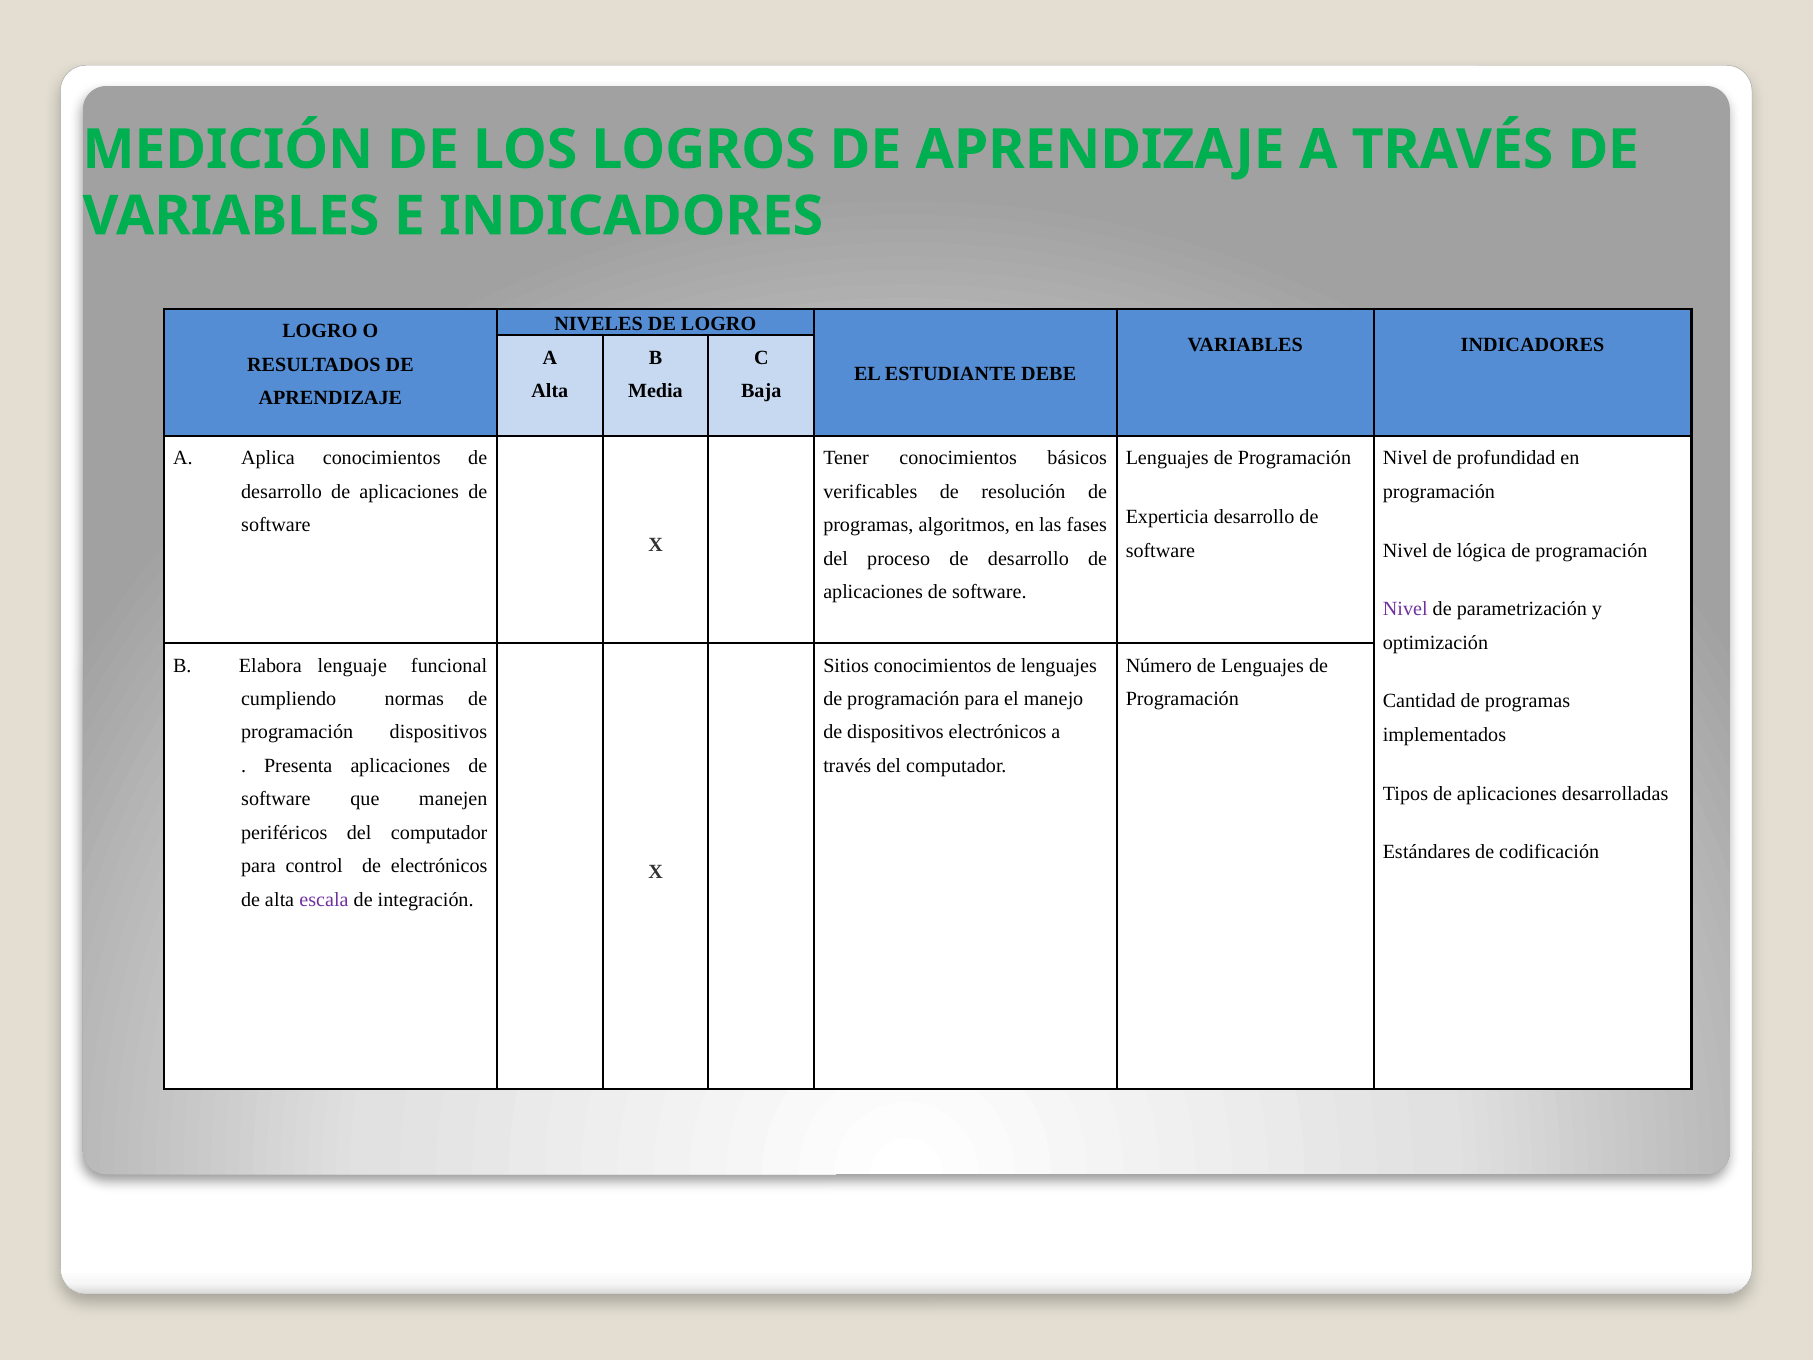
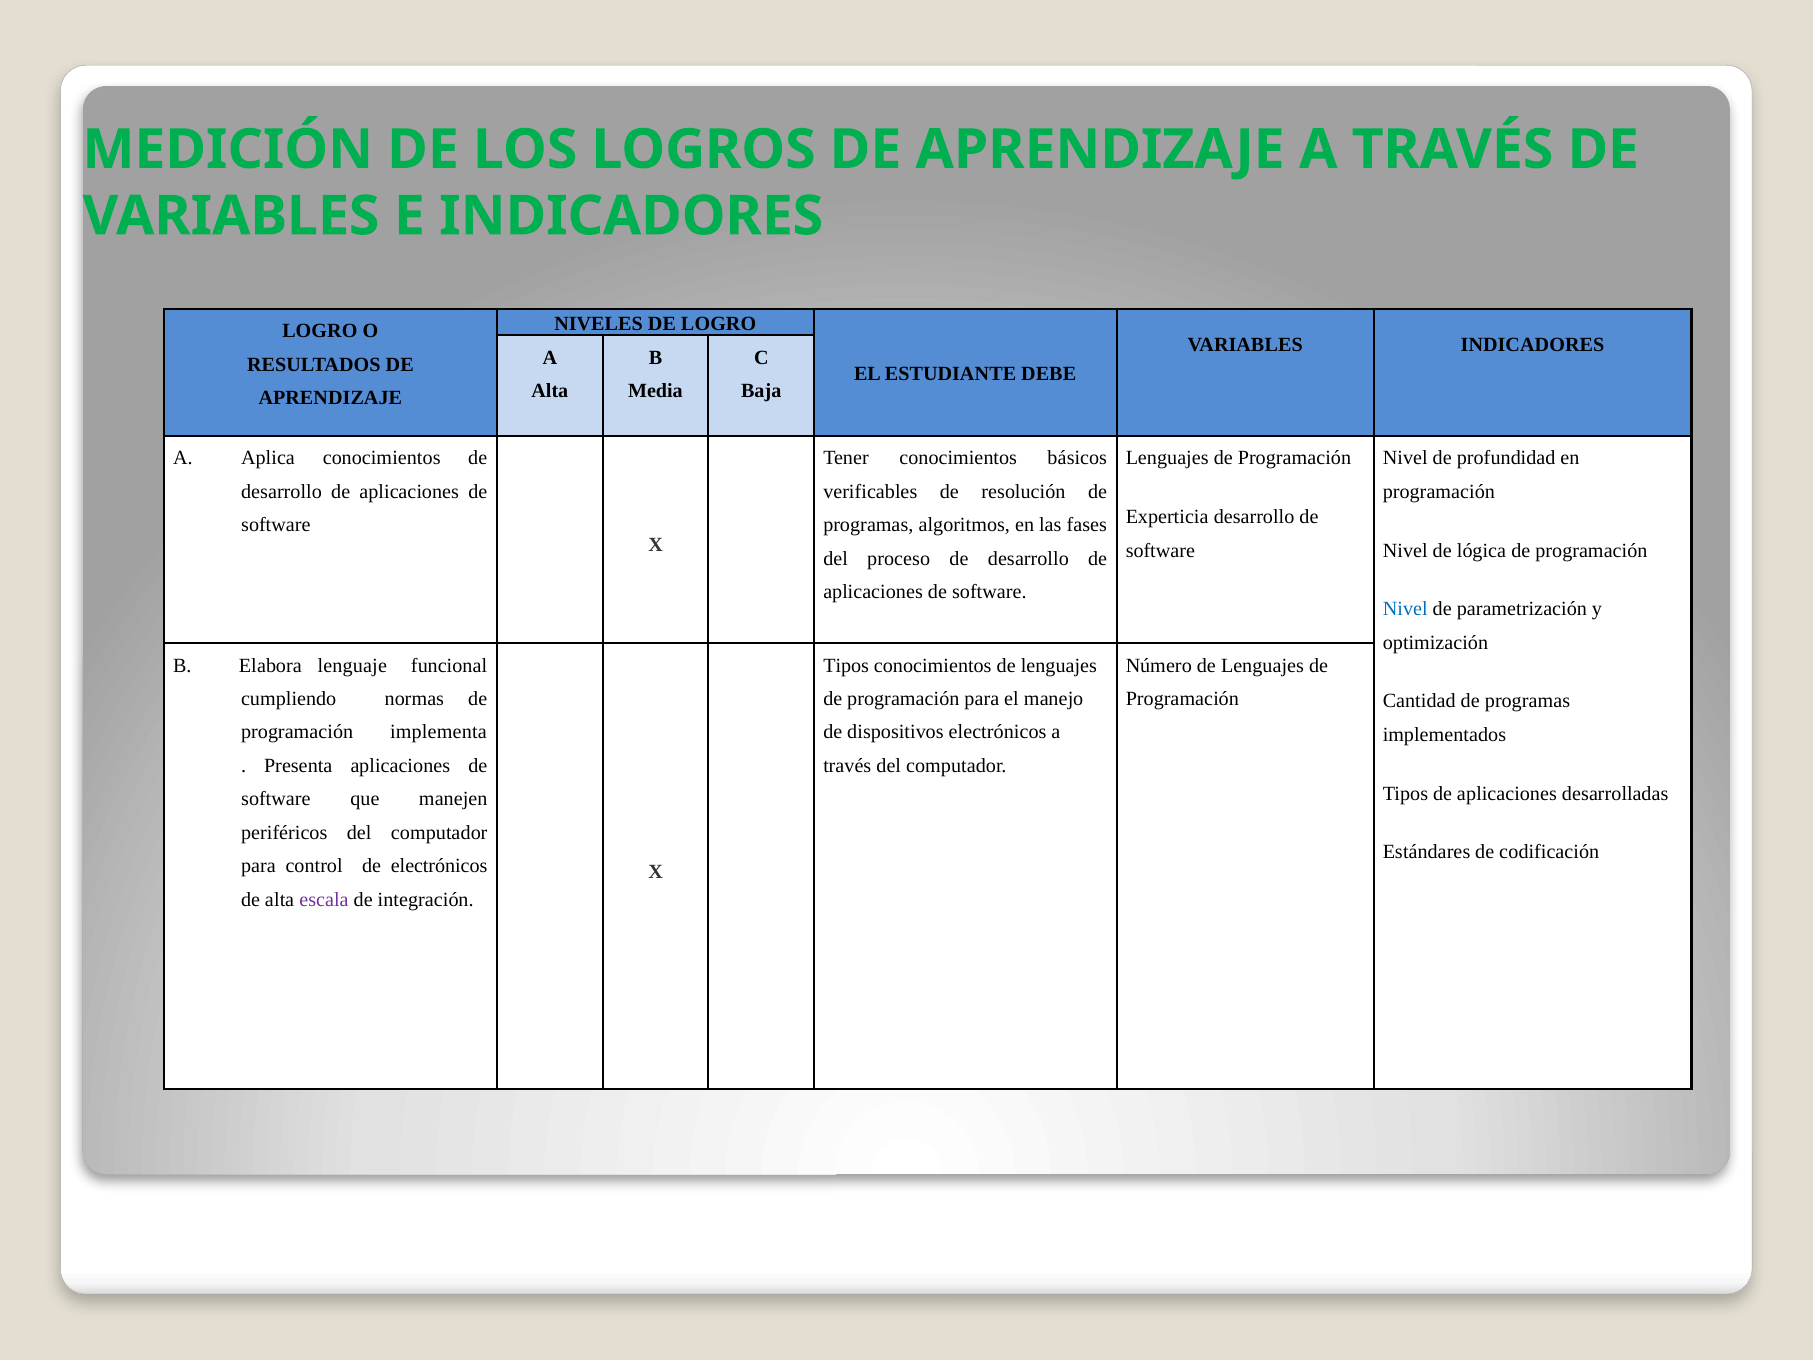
Nivel at (1405, 609) colour: purple -> blue
Sitios at (846, 665): Sitios -> Tipos
programación dispositivos: dispositivos -> implementa
